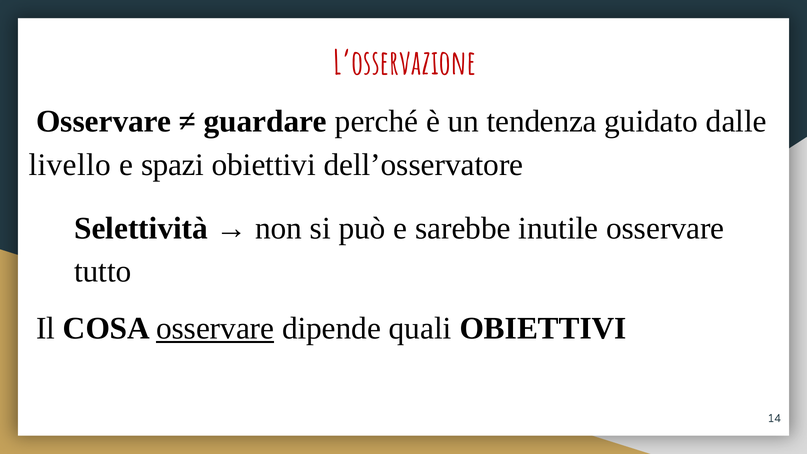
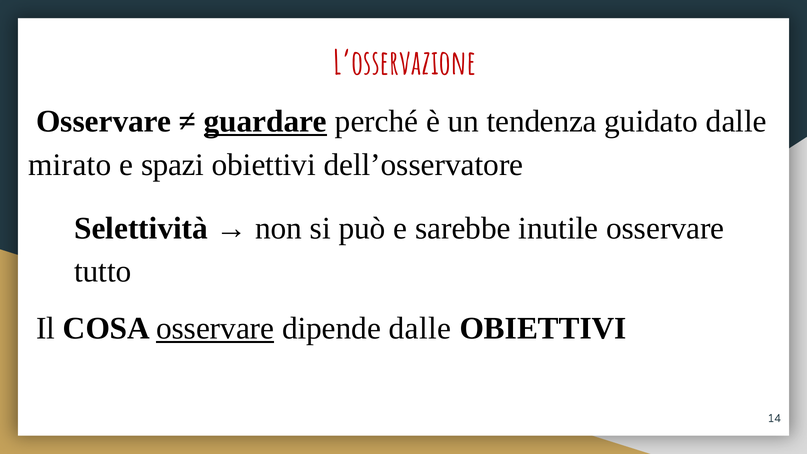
guardare underline: none -> present
livello: livello -> mirato
dipende quali: quali -> dalle
